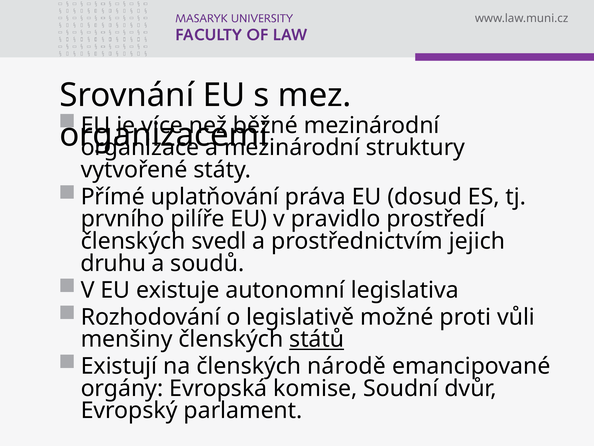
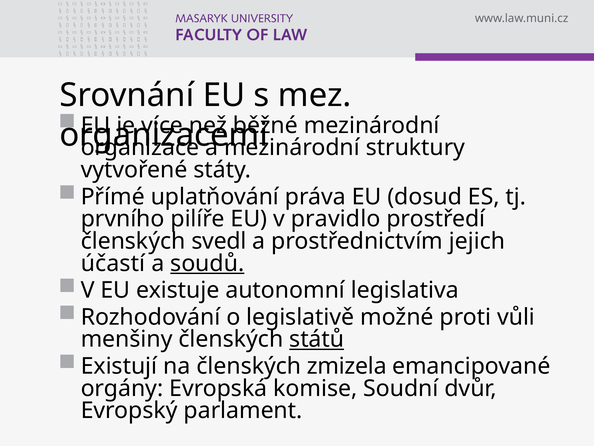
druhu: druhu -> účastí
soudů underline: none -> present
národě: národě -> zmizela
